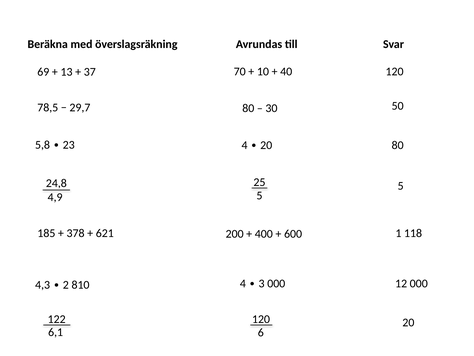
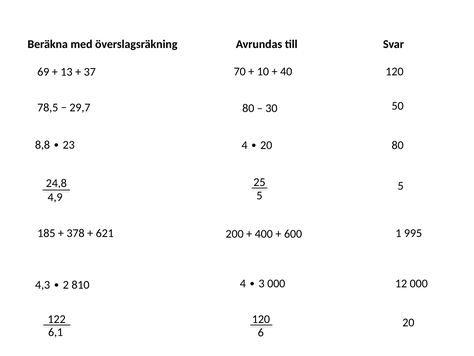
5,8: 5,8 -> 8,8
118: 118 -> 995
